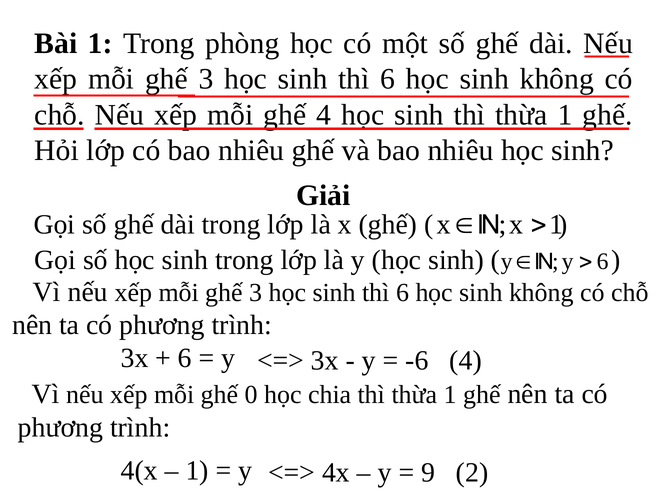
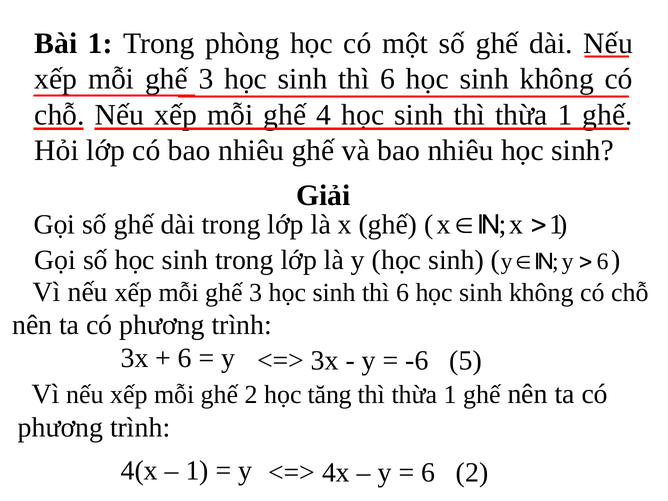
-6 4: 4 -> 5
ghế 0: 0 -> 2
chia: chia -> tăng
9 at (428, 473): 9 -> 6
